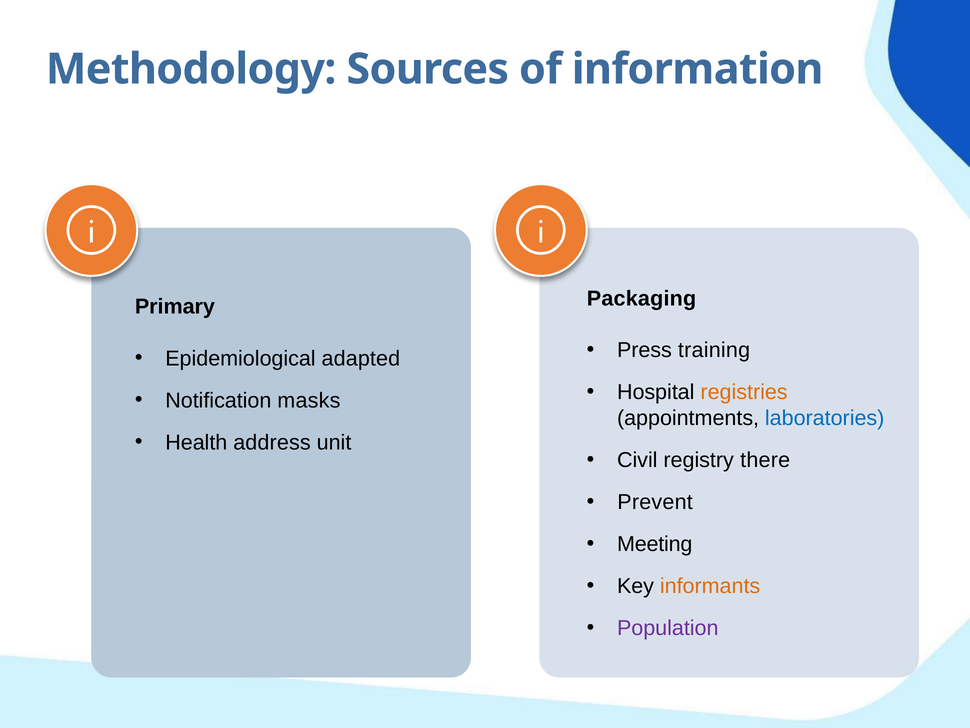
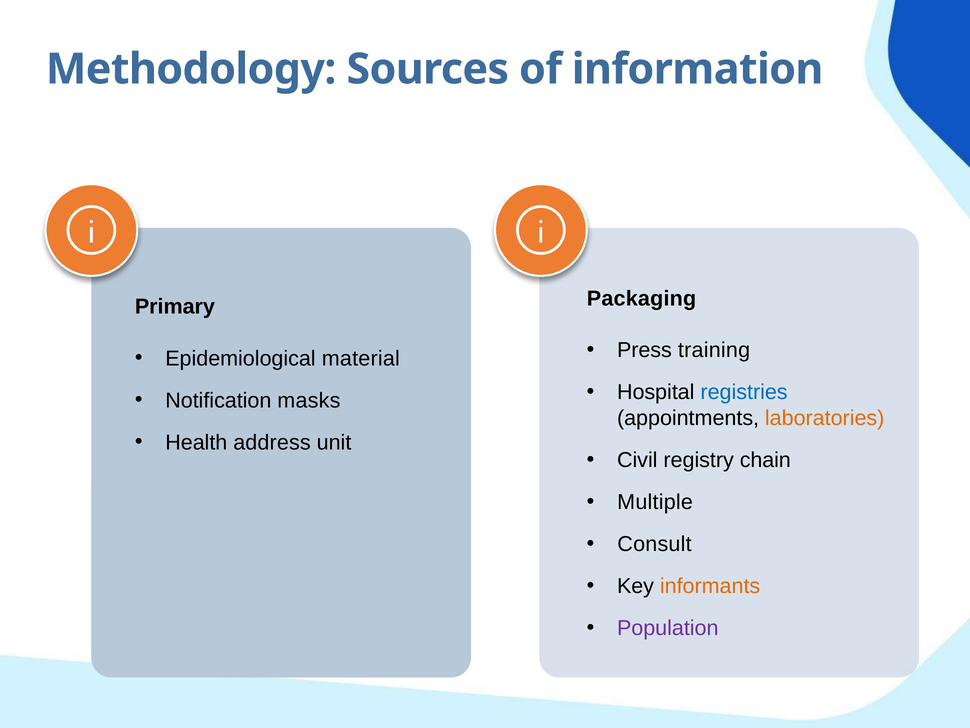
adapted: adapted -> material
registries colour: orange -> blue
laboratories colour: blue -> orange
there: there -> chain
Prevent: Prevent -> Multiple
Meeting: Meeting -> Consult
